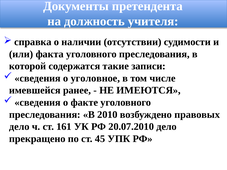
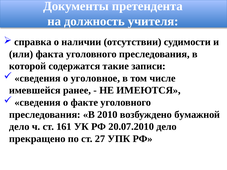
правовых: правовых -> бумажной
45: 45 -> 27
